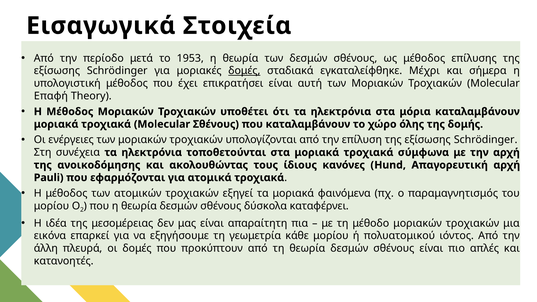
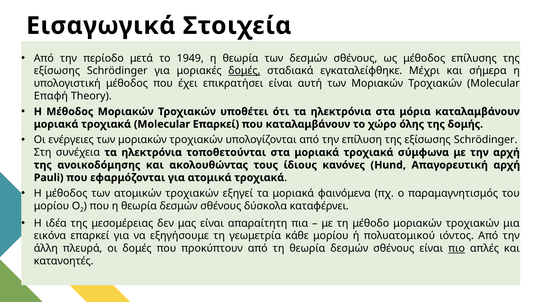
1953: 1953 -> 1949
Molecular Σθένους: Σθένους -> Επαρκεί
πιο underline: none -> present
